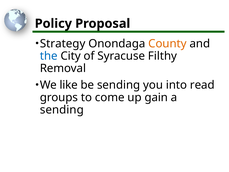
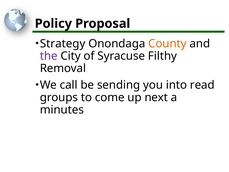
the colour: blue -> purple
like: like -> call
gain: gain -> next
sending at (62, 110): sending -> minutes
